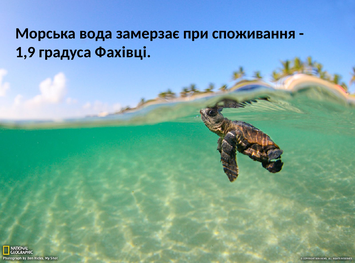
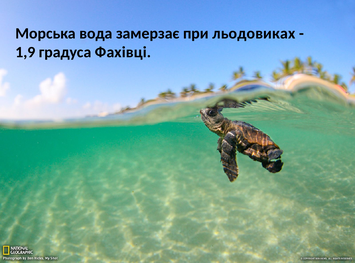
споживання: споживання -> льодовиках
